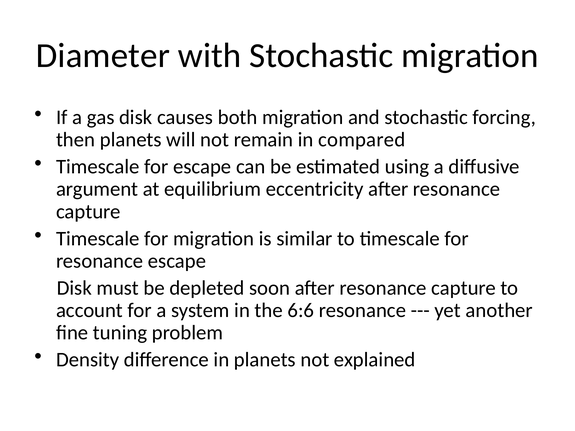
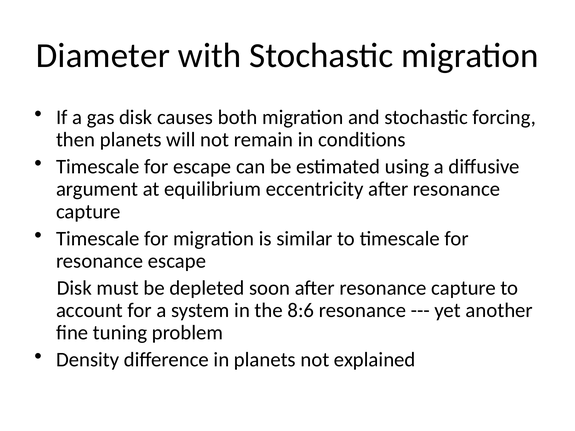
compared: compared -> conditions
6:6: 6:6 -> 8:6
